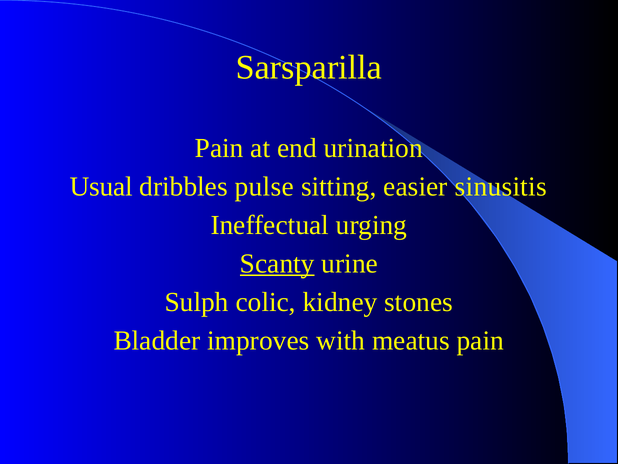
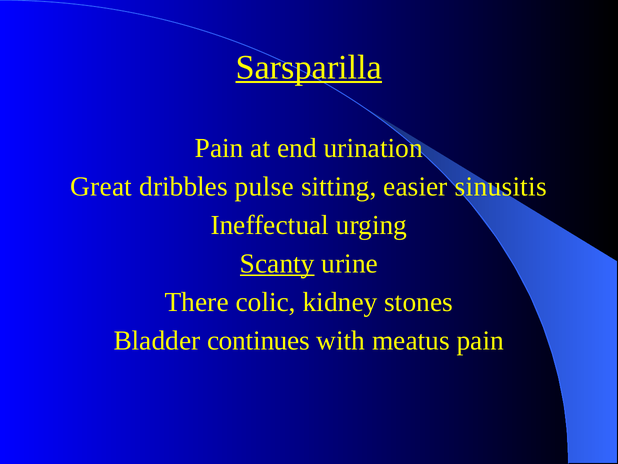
Sarsparilla underline: none -> present
Usual: Usual -> Great
Sulph: Sulph -> There
improves: improves -> continues
